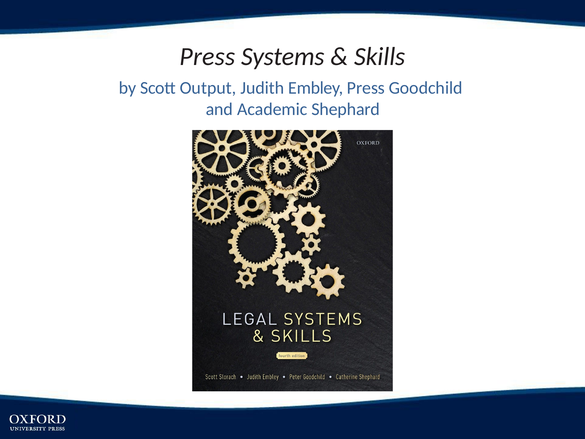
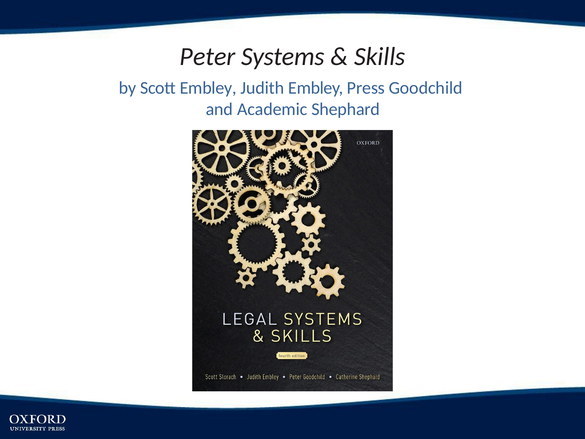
Press at (207, 57): Press -> Peter
Scott Output: Output -> Embley
